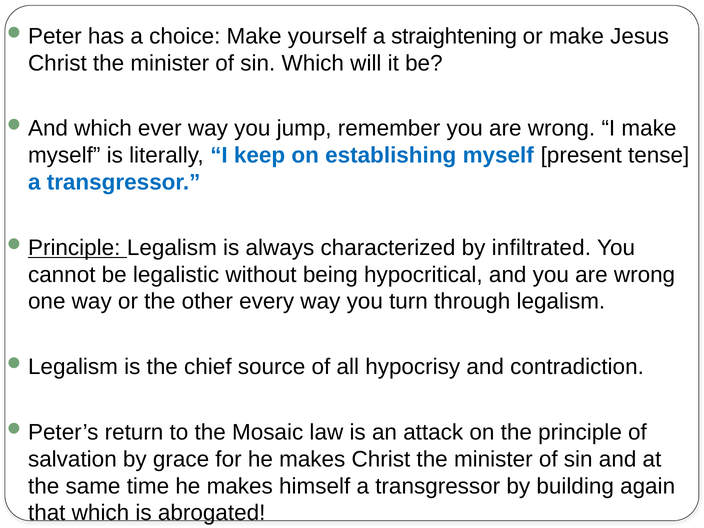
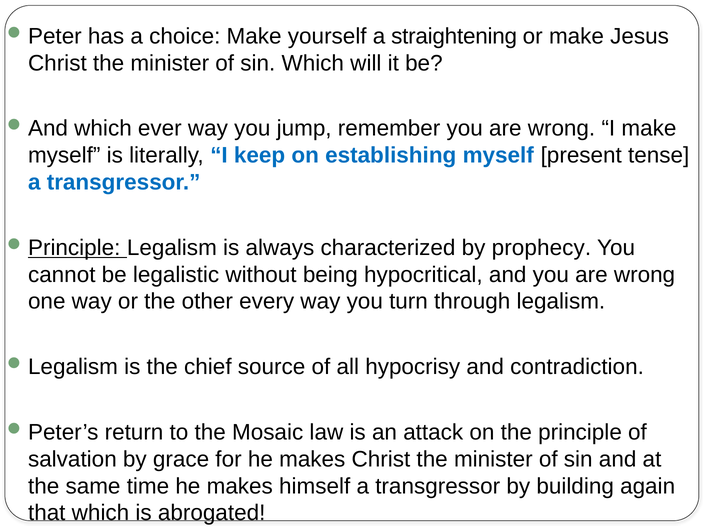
infiltrated: infiltrated -> prophecy
